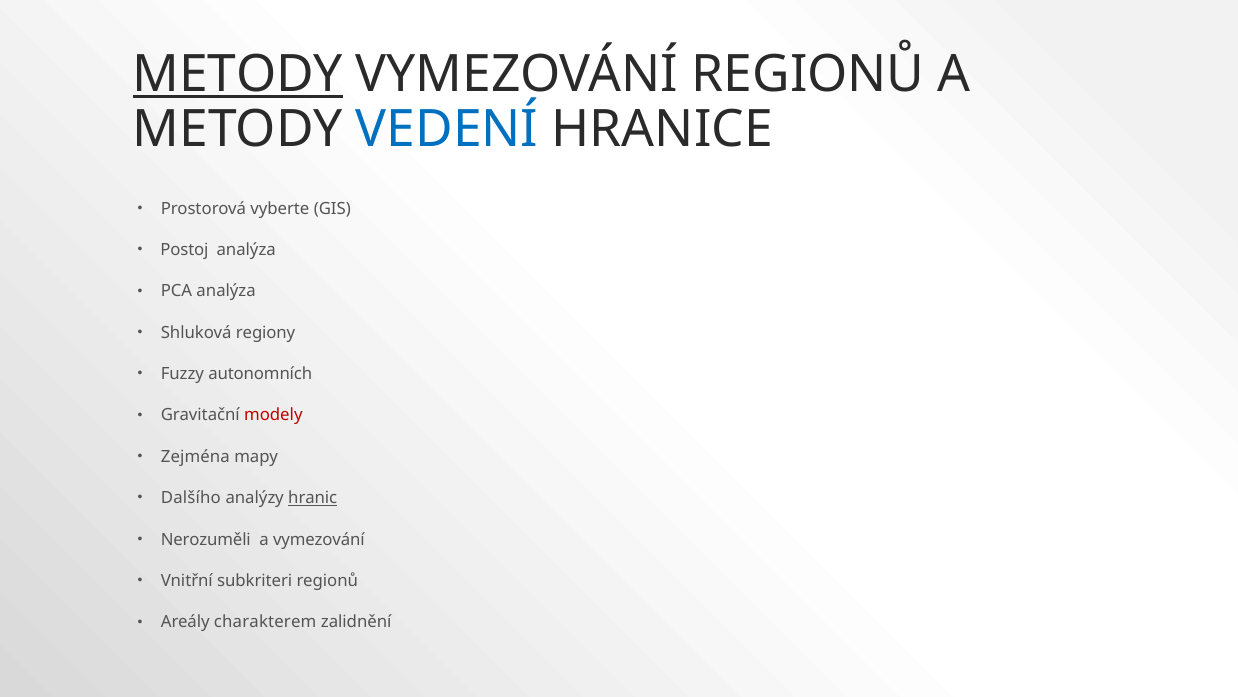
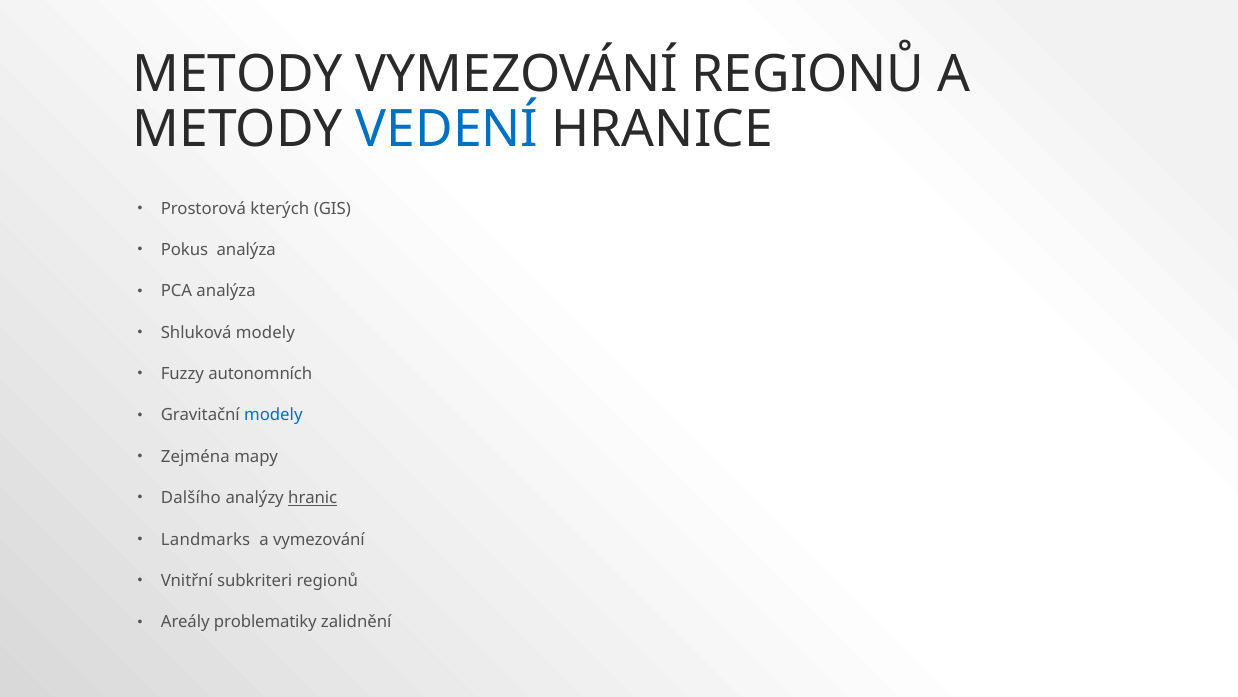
METODY at (238, 74) underline: present -> none
vyberte: vyberte -> kterých
Postoj: Postoj -> Pokus
Shluková regiony: regiony -> modely
modely at (273, 415) colour: red -> blue
Nerozuměli: Nerozuměli -> Landmarks
charakterem: charakterem -> problematiky
